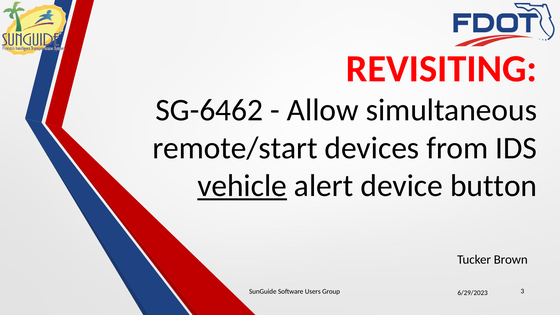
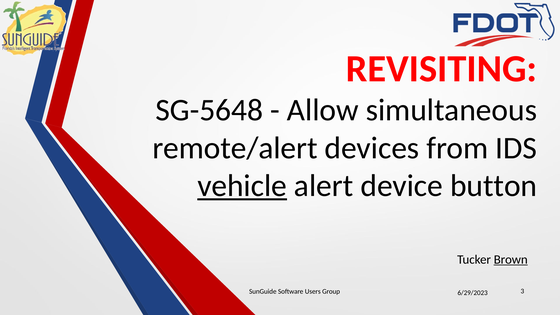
SG-6462: SG-6462 -> SG-5648
remote/start: remote/start -> remote/alert
Brown underline: none -> present
